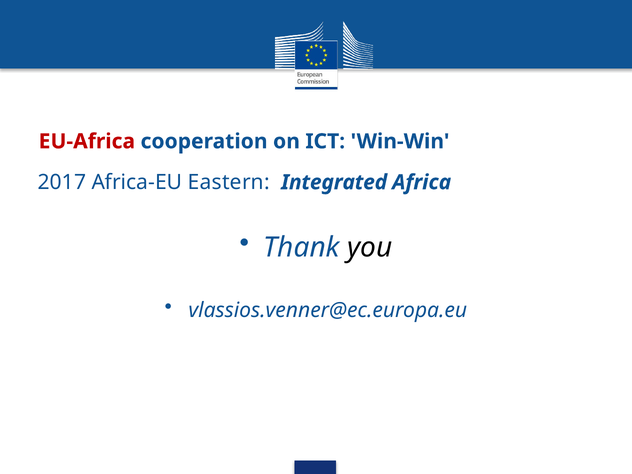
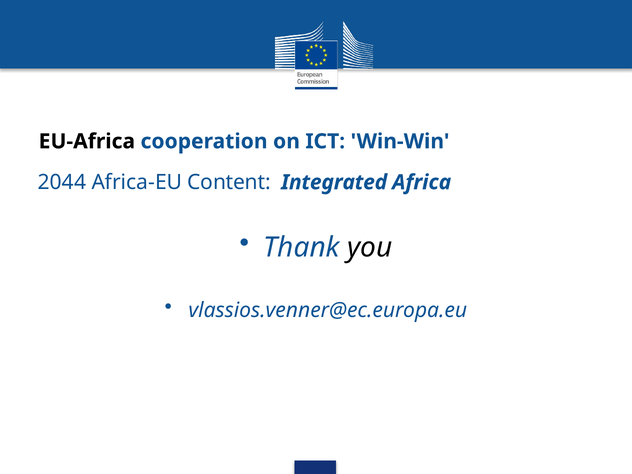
EU-Africa colour: red -> black
2017: 2017 -> 2044
Eastern: Eastern -> Content
